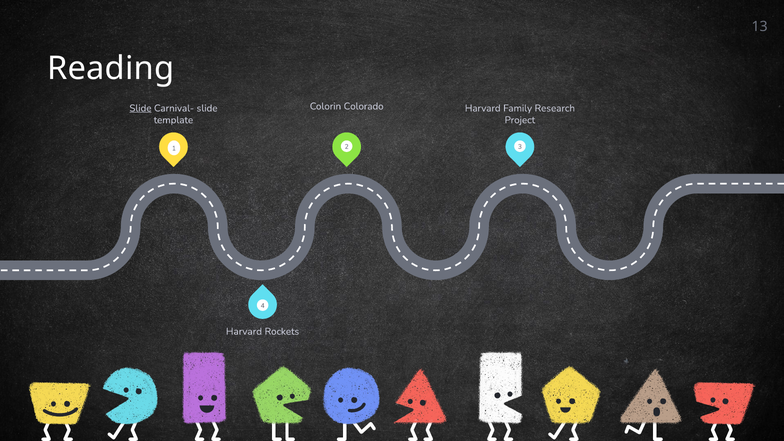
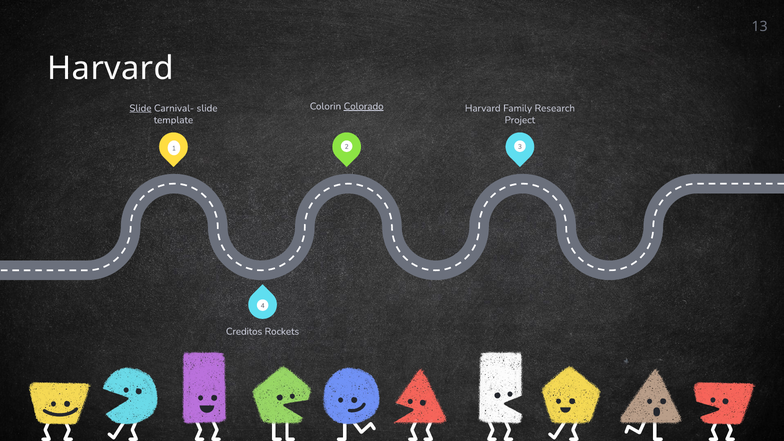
Reading at (111, 68): Reading -> Harvard
Colorado underline: none -> present
Harvard at (244, 331): Harvard -> Creditos
